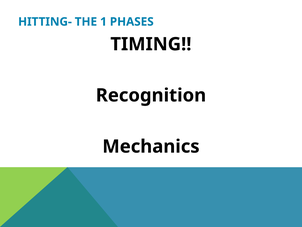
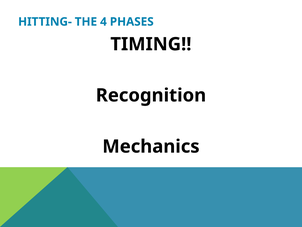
1: 1 -> 4
